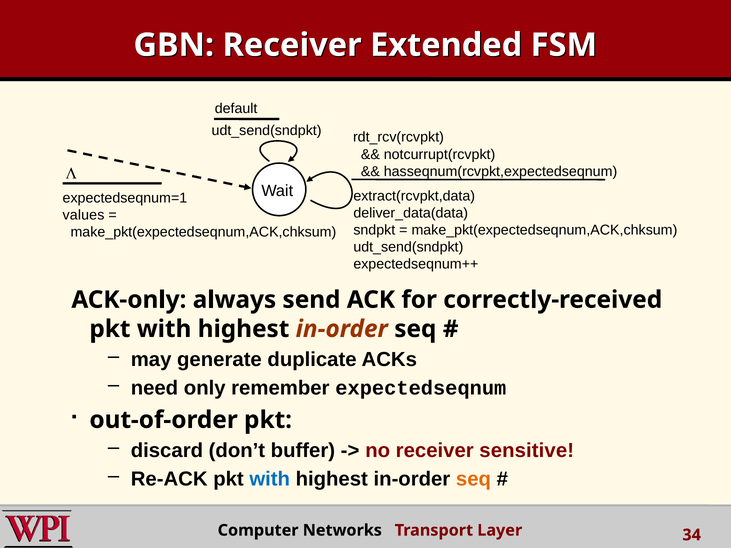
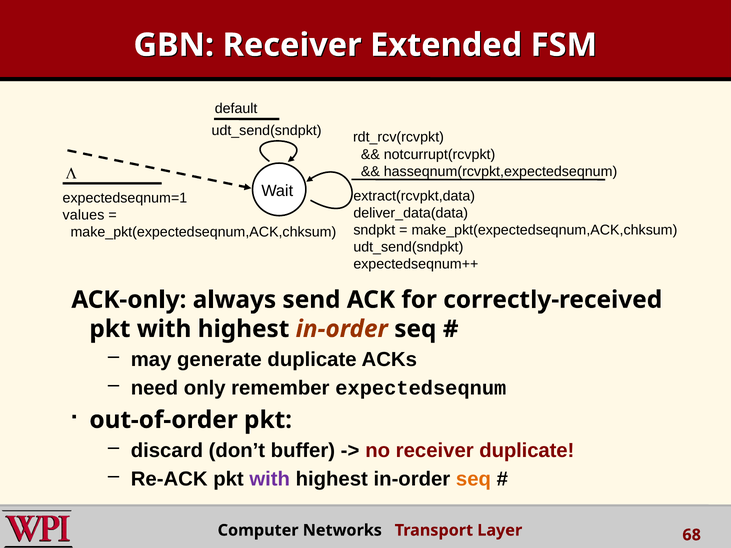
receiver sensitive: sensitive -> duplicate
with at (270, 479) colour: blue -> purple
34: 34 -> 68
